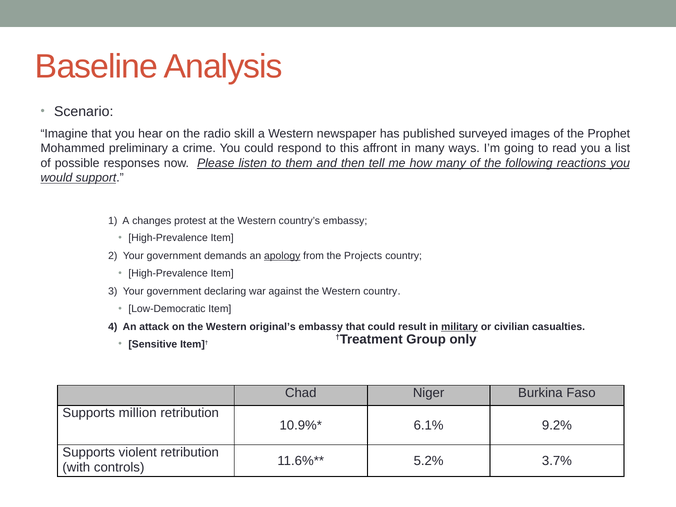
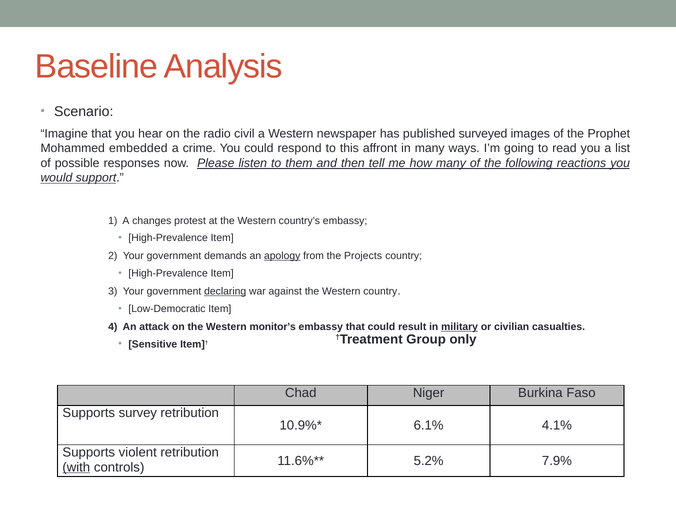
skill: skill -> civil
preliminary: preliminary -> embedded
declaring underline: none -> present
original’s: original’s -> monitor’s
million: million -> survey
9.2%: 9.2% -> 4.1%
with underline: none -> present
3.7%: 3.7% -> 7.9%
